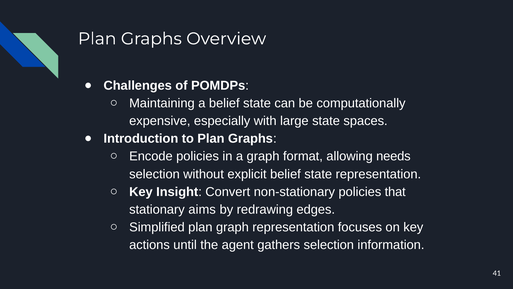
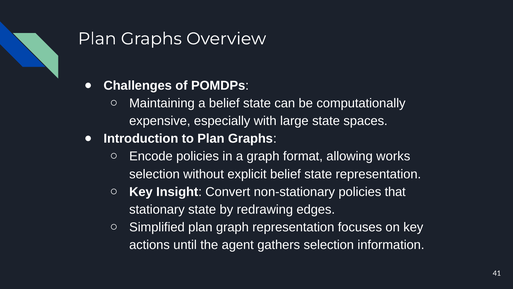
needs: needs -> works
stationary aims: aims -> state
